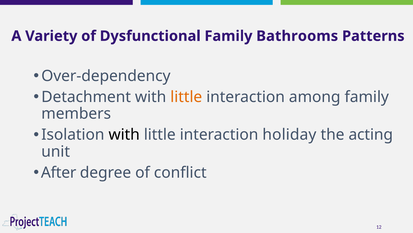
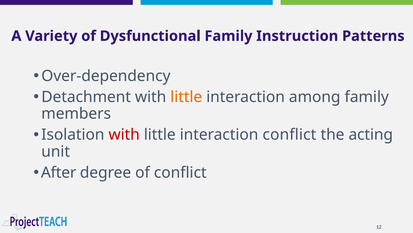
Bathrooms: Bathrooms -> Instruction
with at (124, 134) colour: black -> red
interaction holiday: holiday -> conflict
